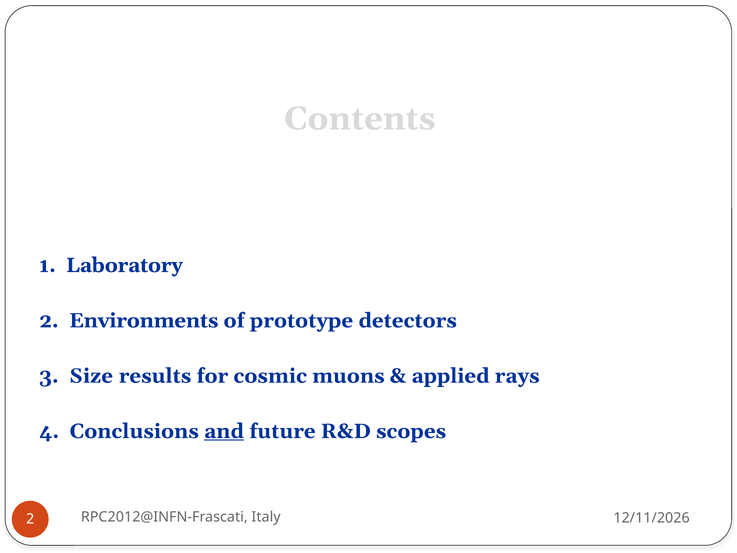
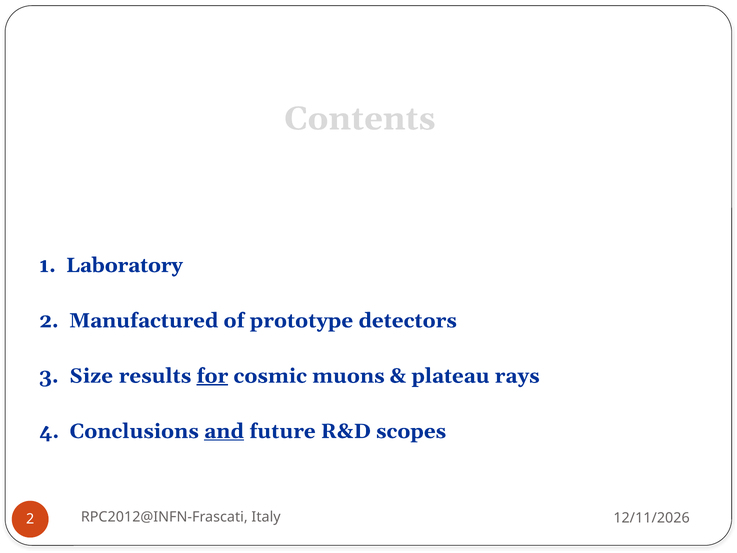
Environments: Environments -> Manufactured
for underline: none -> present
applied: applied -> plateau
